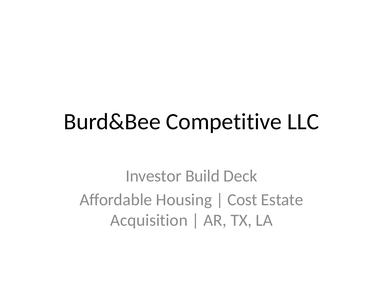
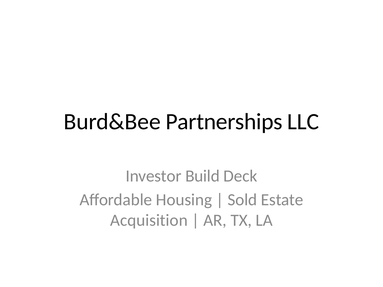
Competitive: Competitive -> Partnerships
Cost: Cost -> Sold
